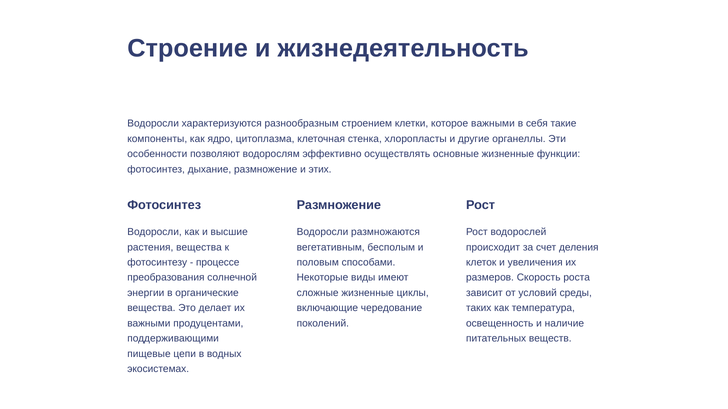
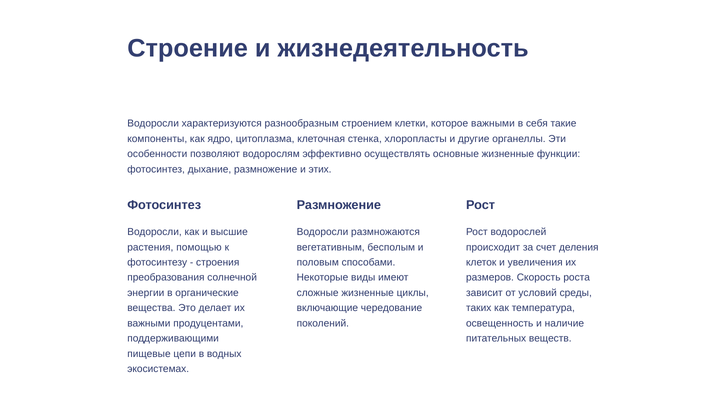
растения вещества: вещества -> помощью
процессе: процессе -> строения
